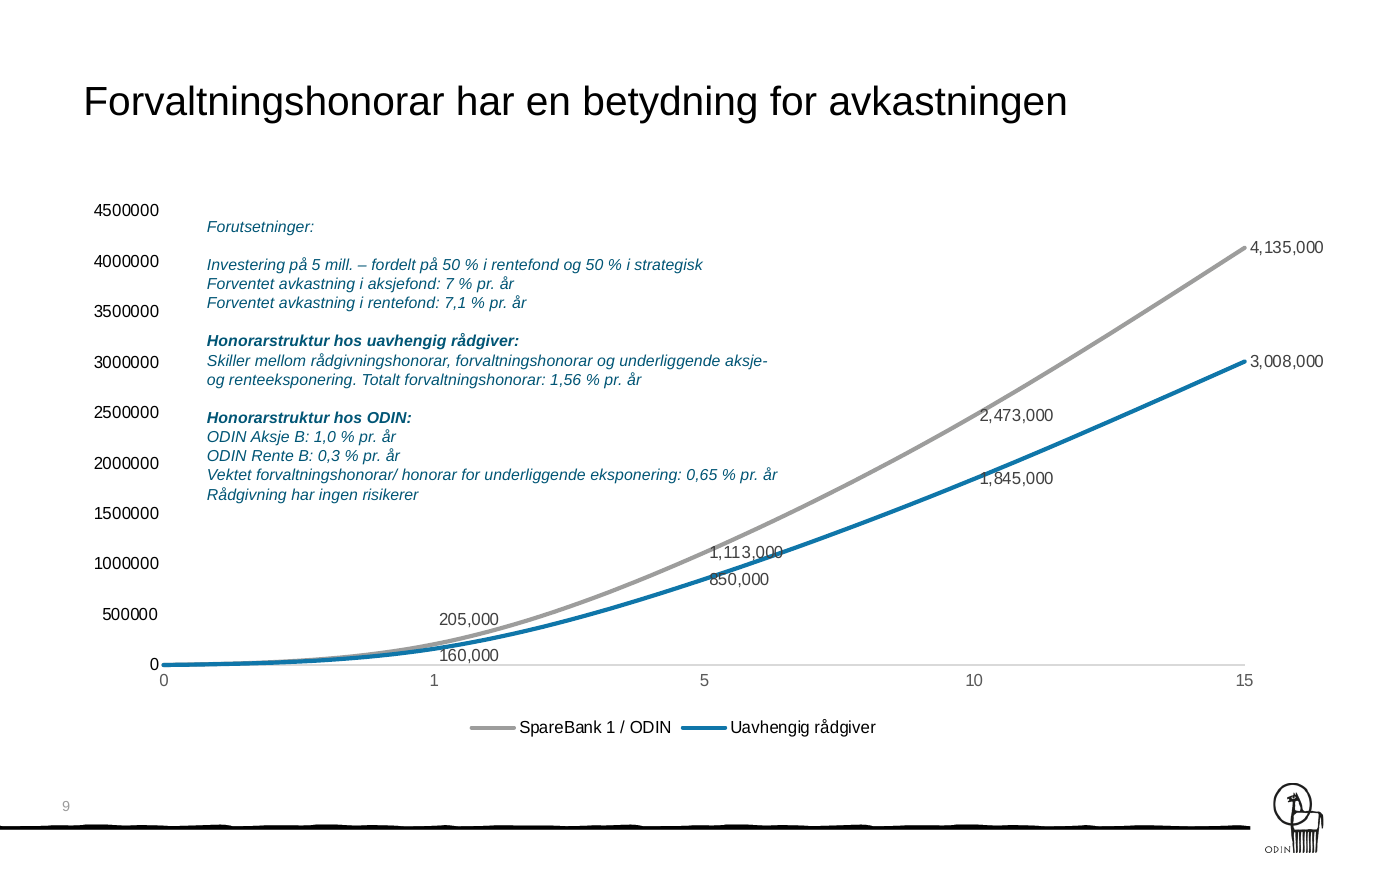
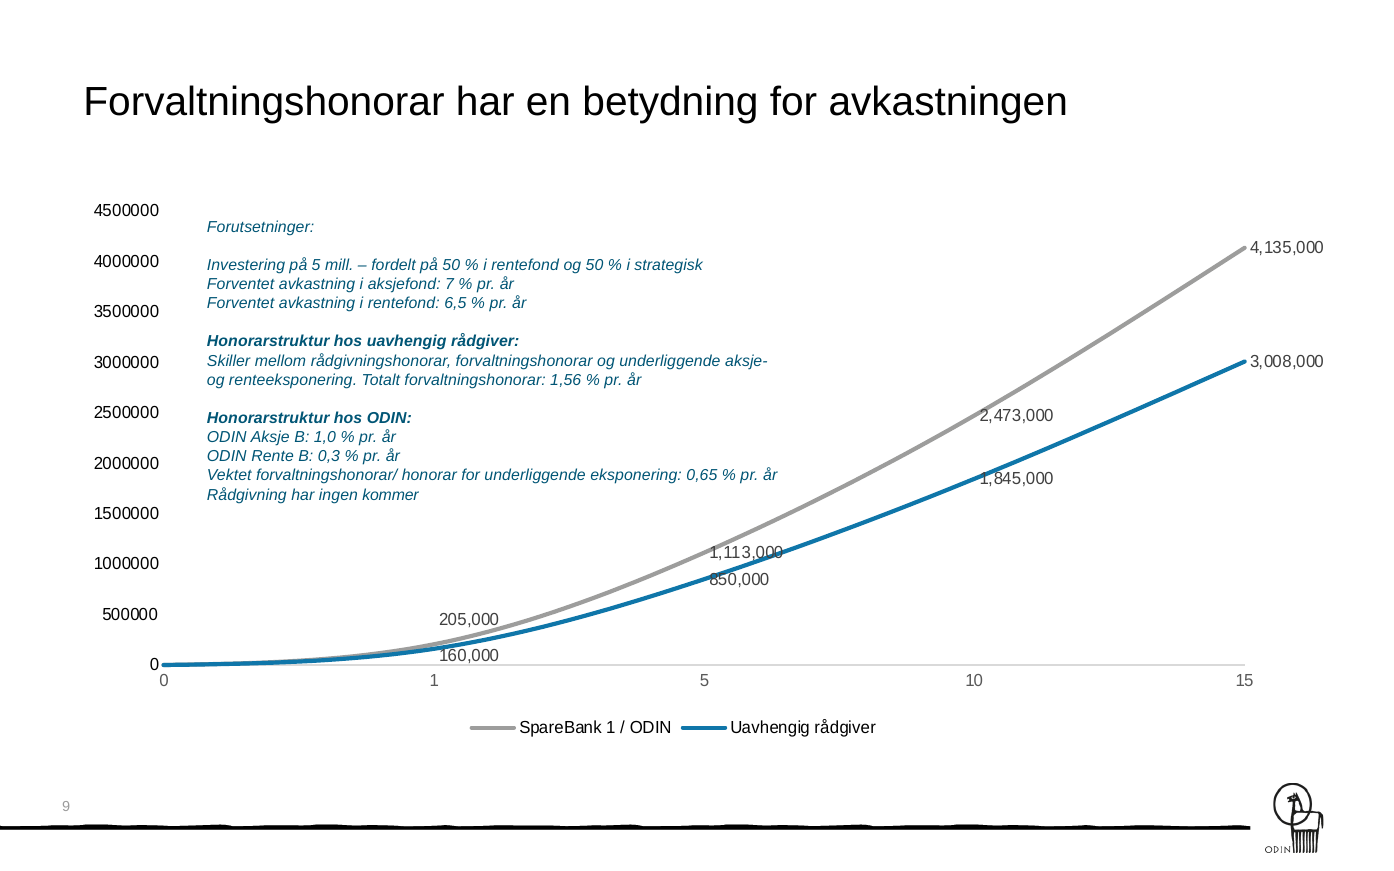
7,1: 7,1 -> 6,5
risikerer: risikerer -> kommer
